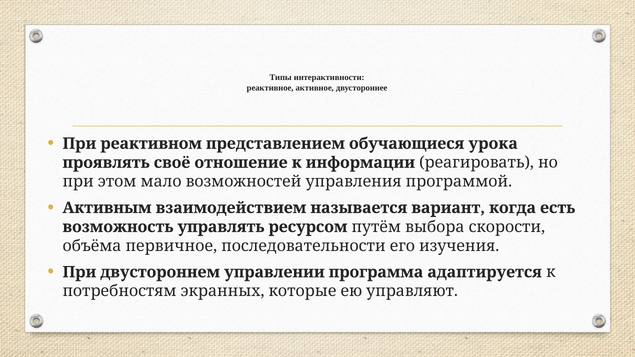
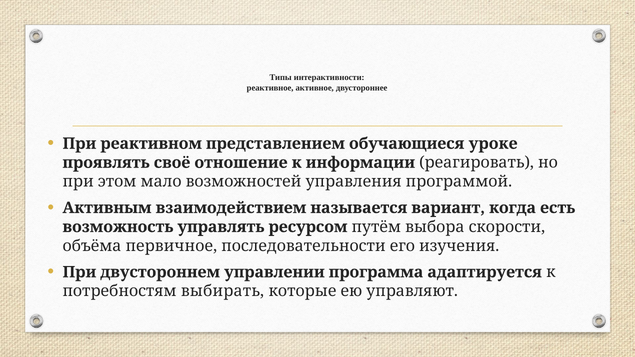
урока: урока -> уроке
экранных: экранных -> выбирать
